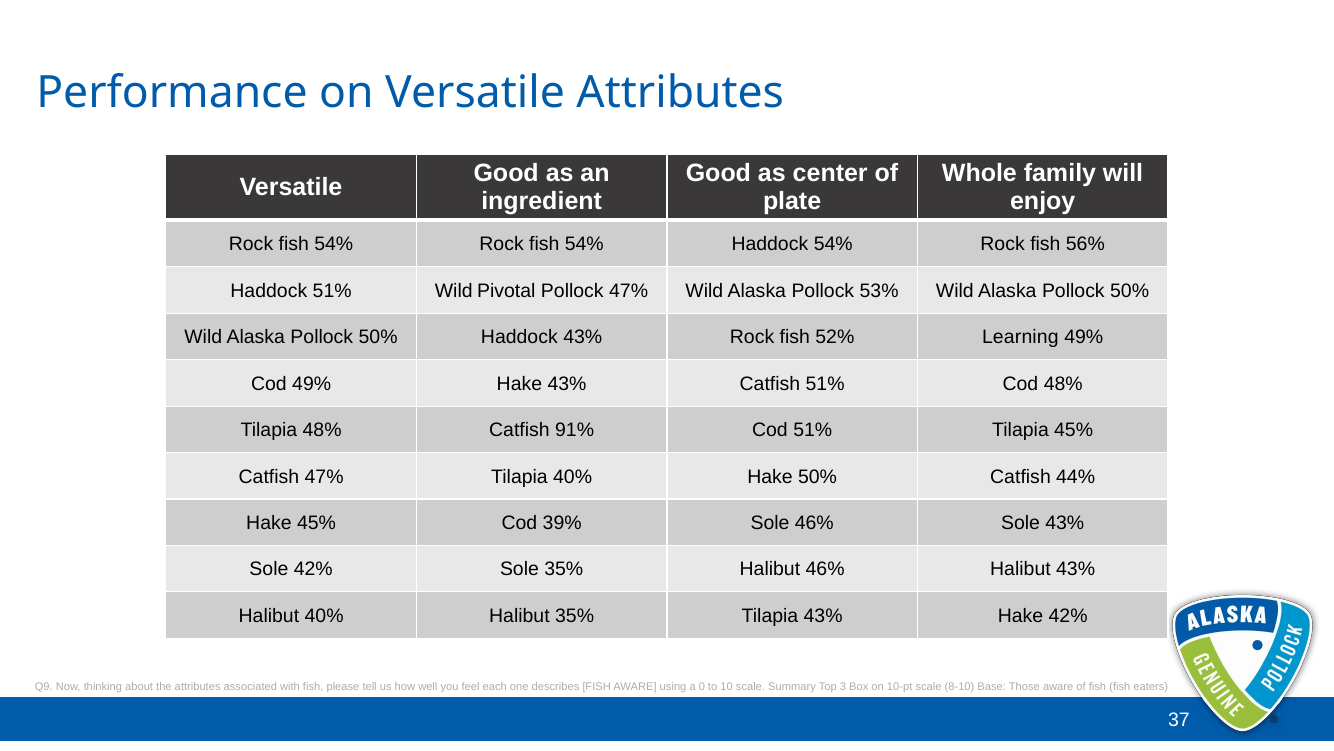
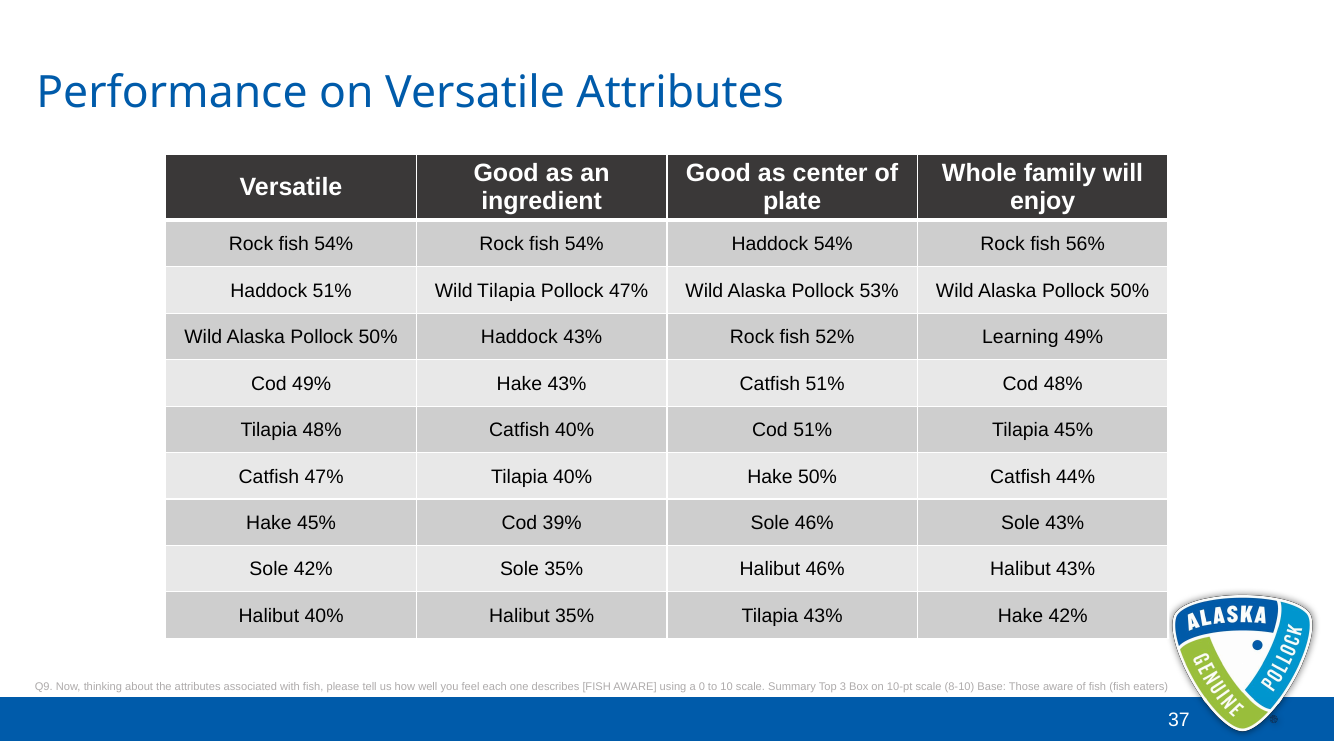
Wild Pivotal: Pivotal -> Tilapia
Catfish 91%: 91% -> 40%
